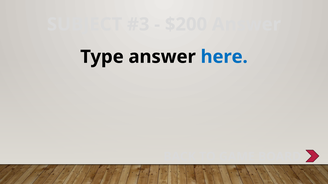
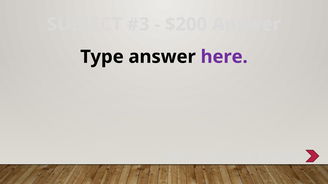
here colour: blue -> purple
